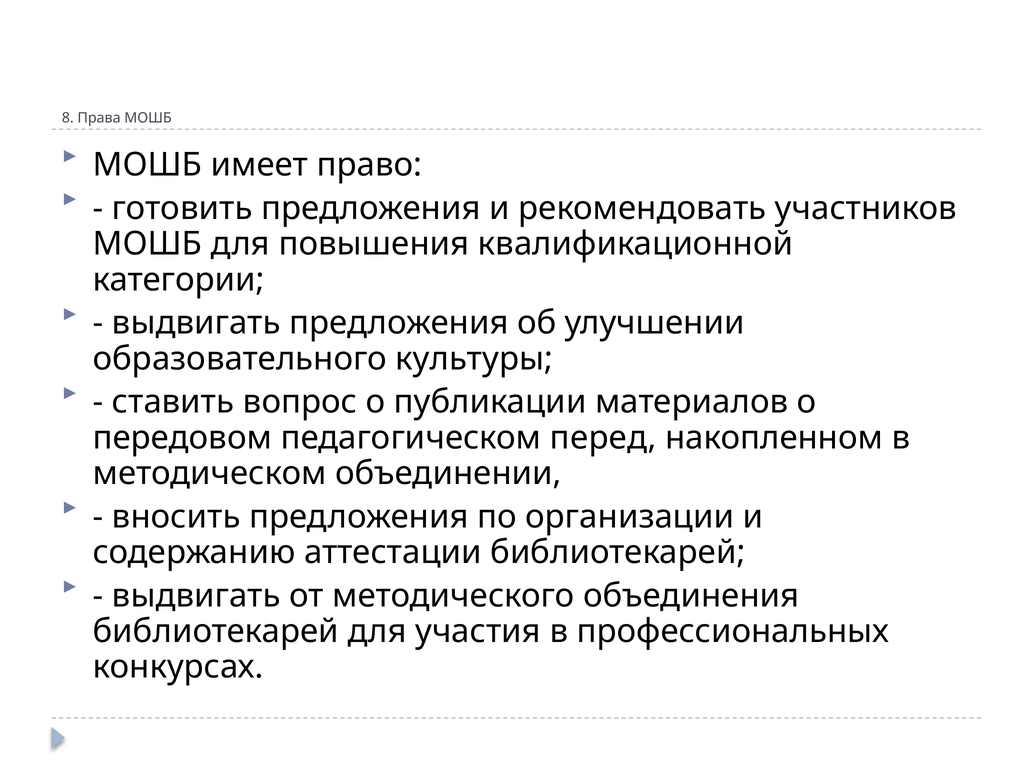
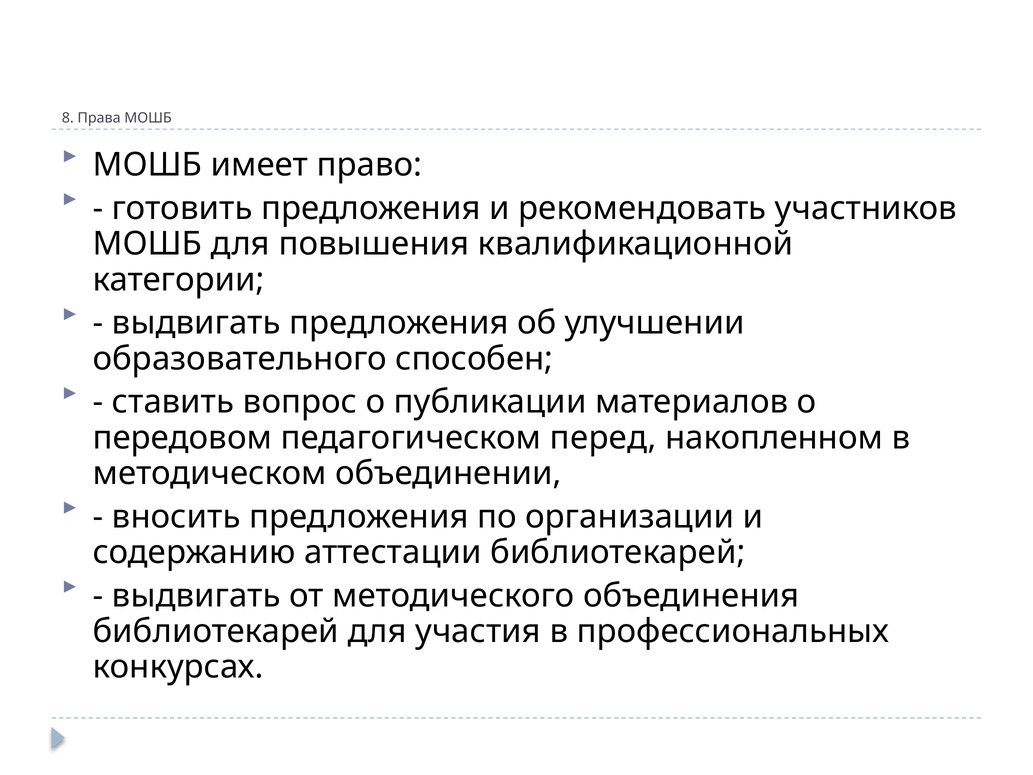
культуры: культуры -> способен
